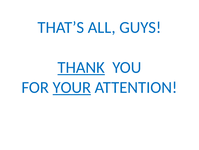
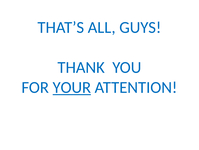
THANK underline: present -> none
